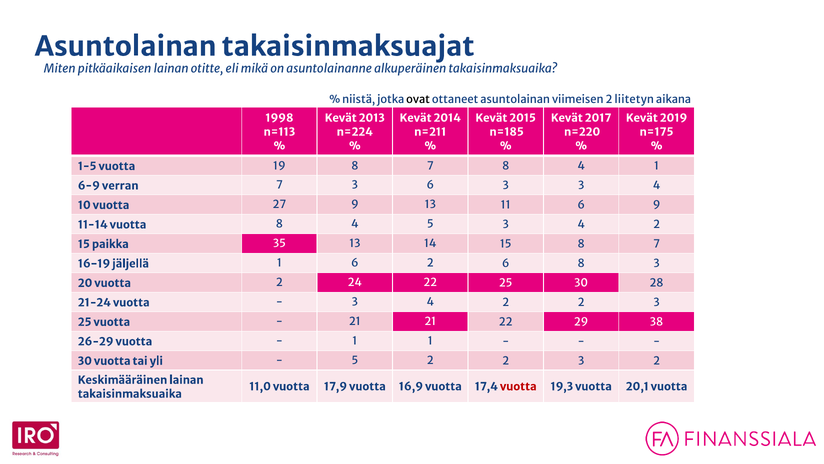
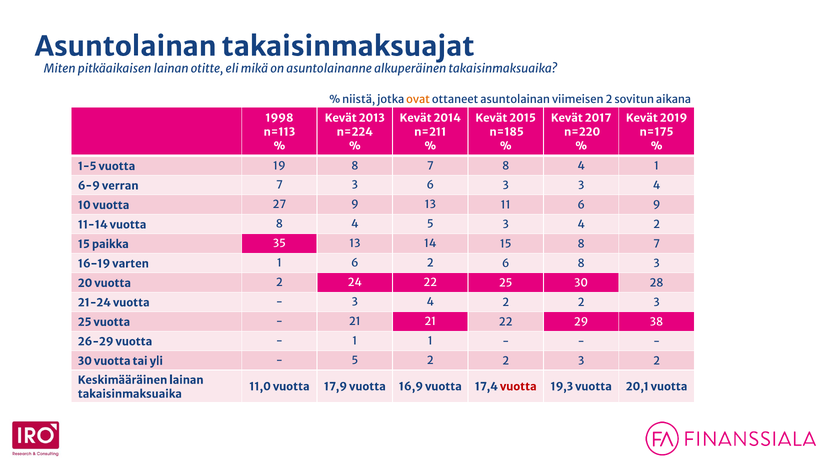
ovat colour: black -> orange
liitetyn: liitetyn -> sovitun
jäljellä: jäljellä -> varten
